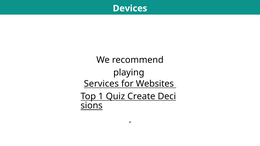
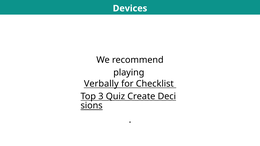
Services: Services -> Verbally
Websites: Websites -> Checklist
1: 1 -> 3
